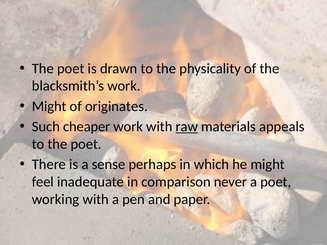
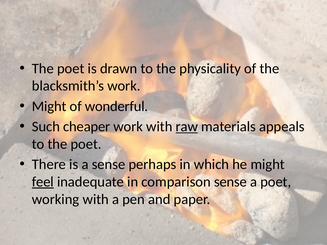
originates: originates -> wonderful
feel underline: none -> present
comparison never: never -> sense
